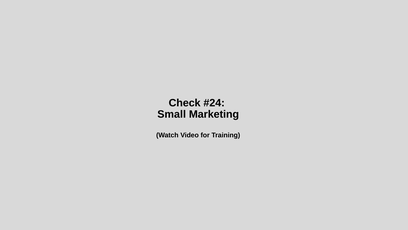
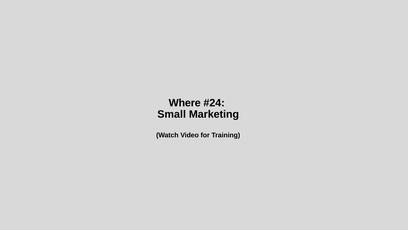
Check: Check -> Where
